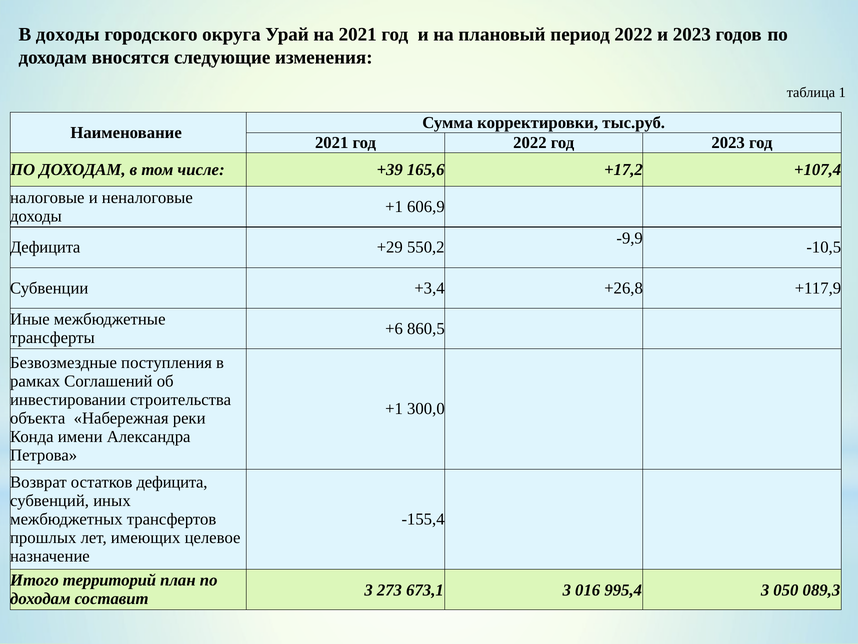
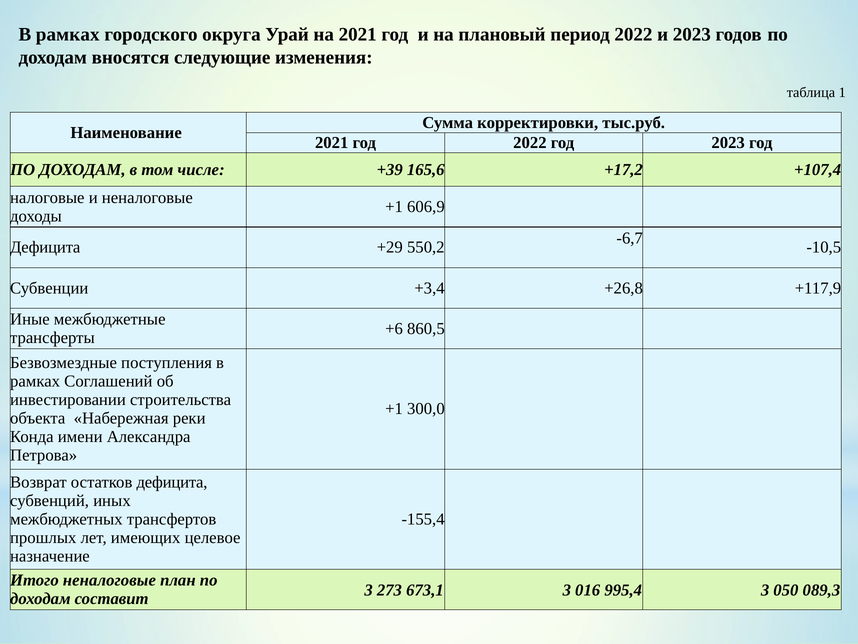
доходы at (68, 35): доходы -> рамках
-9,9: -9,9 -> -6,7
Итого территорий: территорий -> неналоговые
